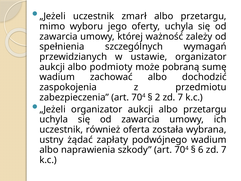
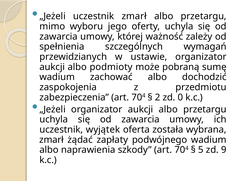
2 zd 7: 7 -> 0
również: również -> wyjątek
ustny at (52, 140): ustny -> zmarł
6: 6 -> 5
7 at (224, 150): 7 -> 9
